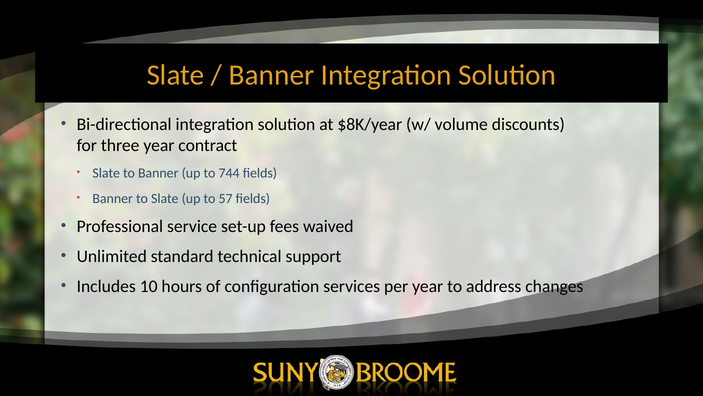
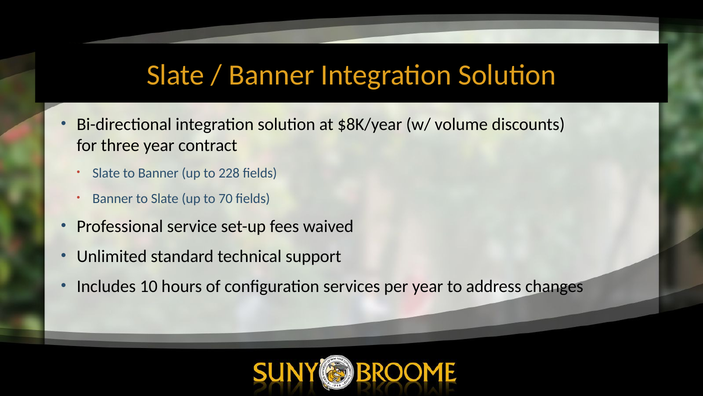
744: 744 -> 228
57: 57 -> 70
